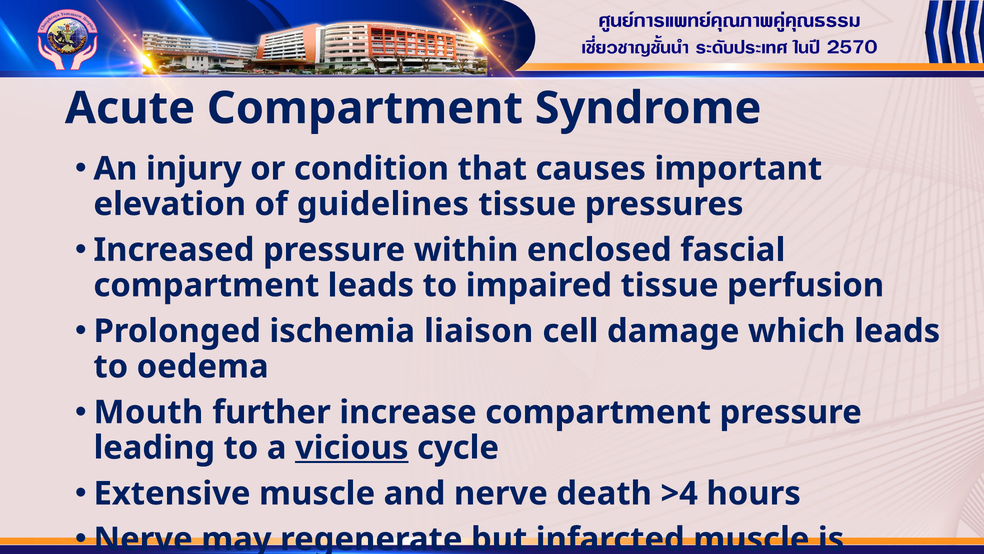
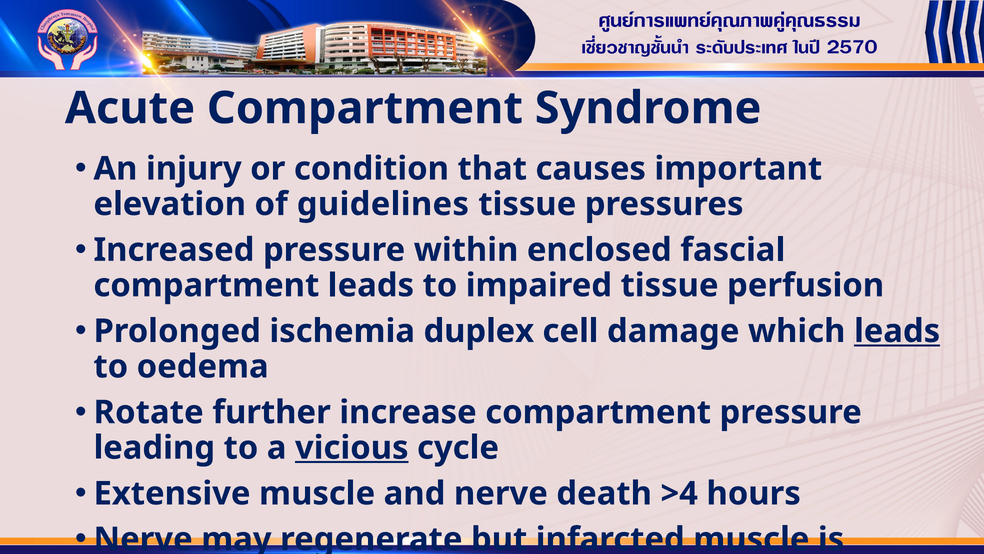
liaison: liaison -> duplex
leads at (897, 331) underline: none -> present
Mouth: Mouth -> Rotate
